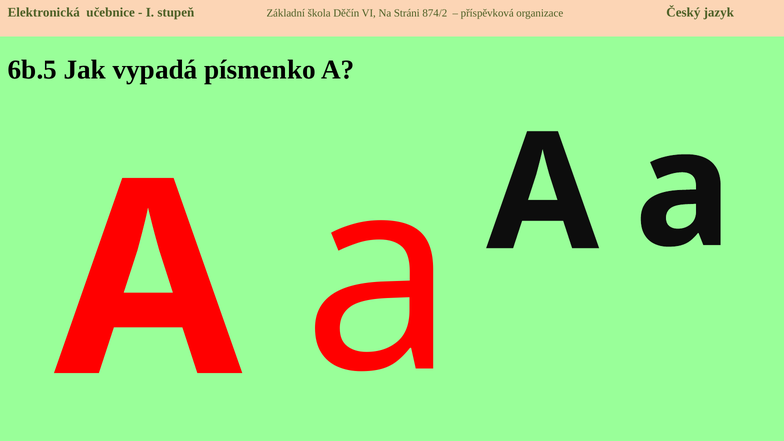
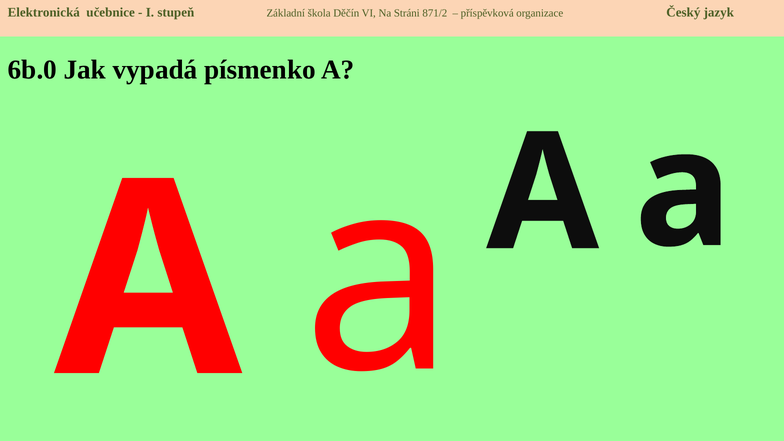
874/2: 874/2 -> 871/2
6b.5: 6b.5 -> 6b.0
